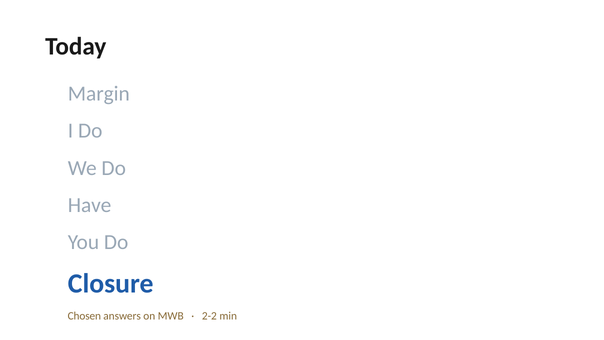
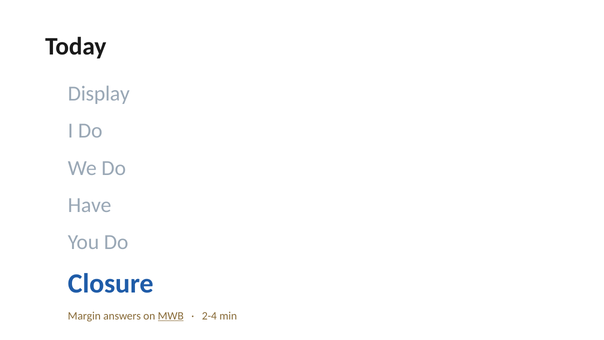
Margin: Margin -> Display
Chosen: Chosen -> Margin
MWB underline: none -> present
2-2: 2-2 -> 2-4
